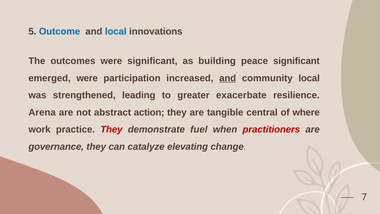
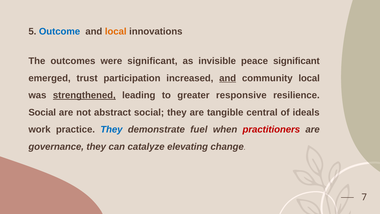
local at (116, 31) colour: blue -> orange
building: building -> invisible
emerged were: were -> trust
strengthened underline: none -> present
exacerbate: exacerbate -> responsive
Arena at (42, 112): Arena -> Social
abstract action: action -> social
where: where -> ideals
They at (111, 129) colour: red -> blue
